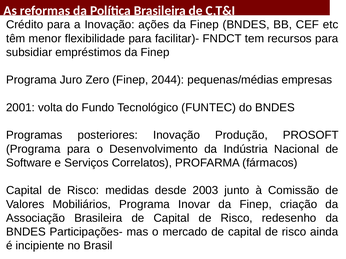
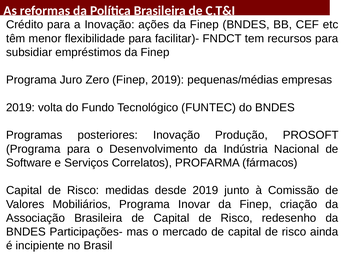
Finep 2044: 2044 -> 2019
2001 at (20, 108): 2001 -> 2019
desde 2003: 2003 -> 2019
